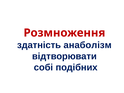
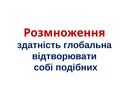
анаболізм: анаболізм -> глобальна
